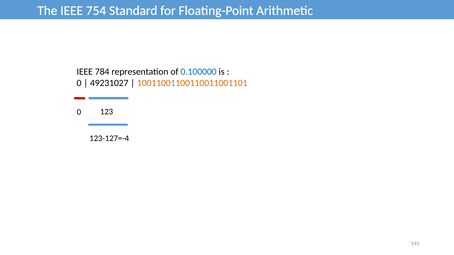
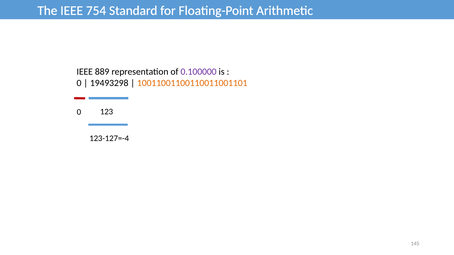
784: 784 -> 889
0.100000 colour: blue -> purple
49231027: 49231027 -> 19493298
